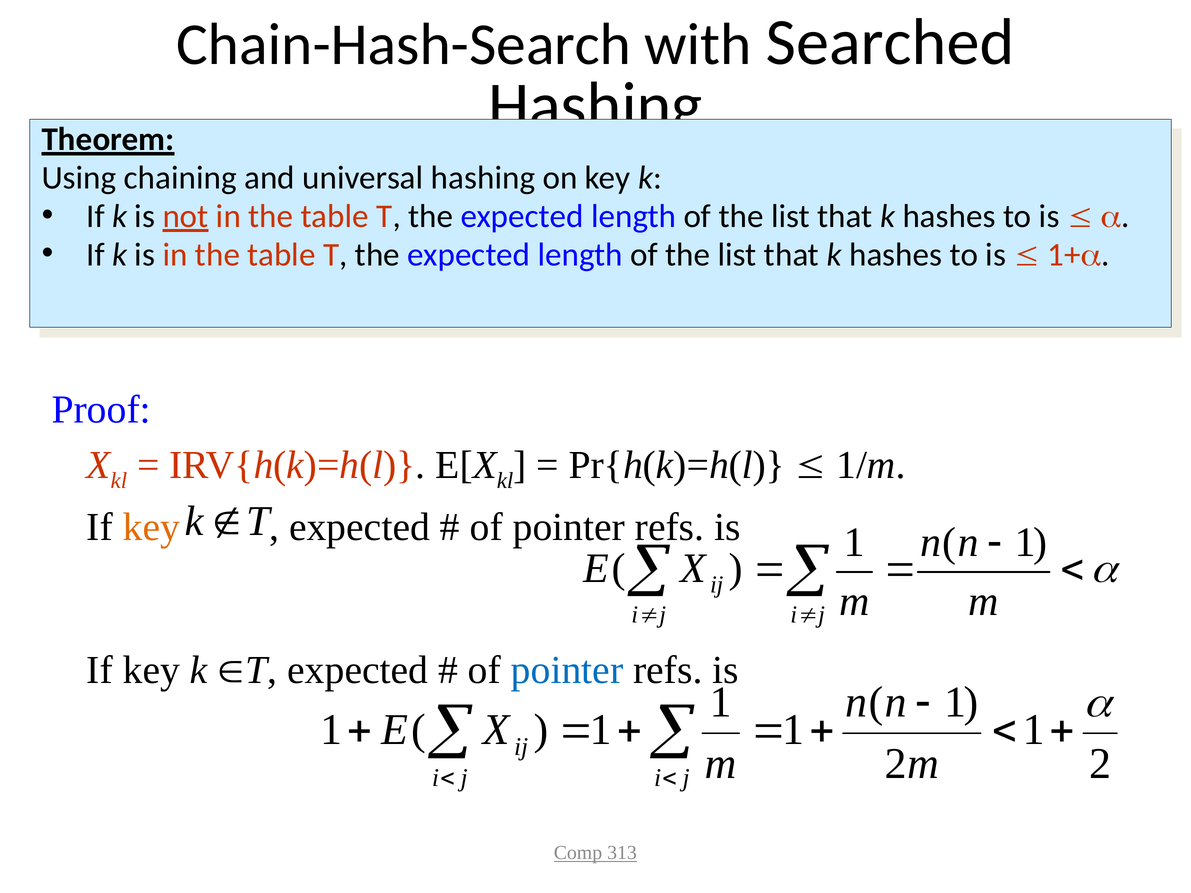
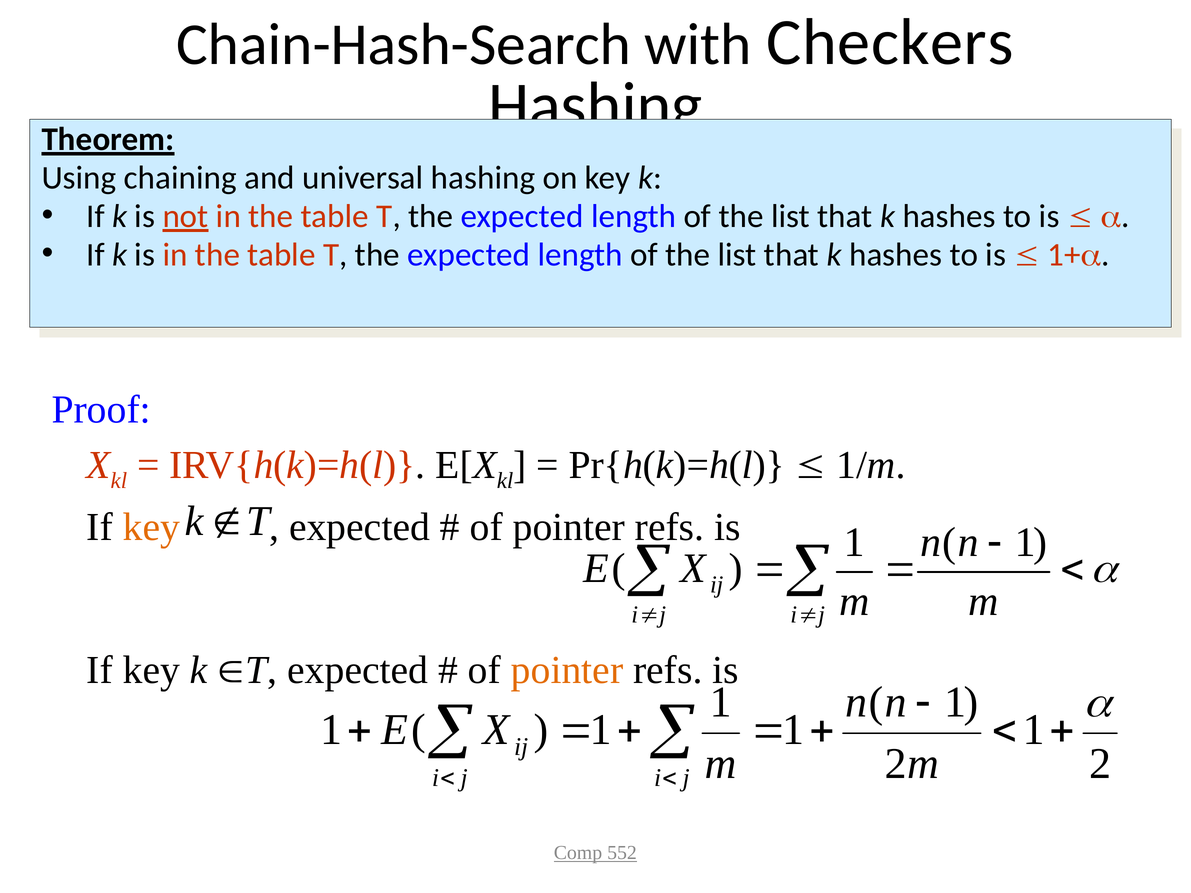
Searched: Searched -> Checkers
pointer at (567, 670) colour: blue -> orange
313: 313 -> 552
